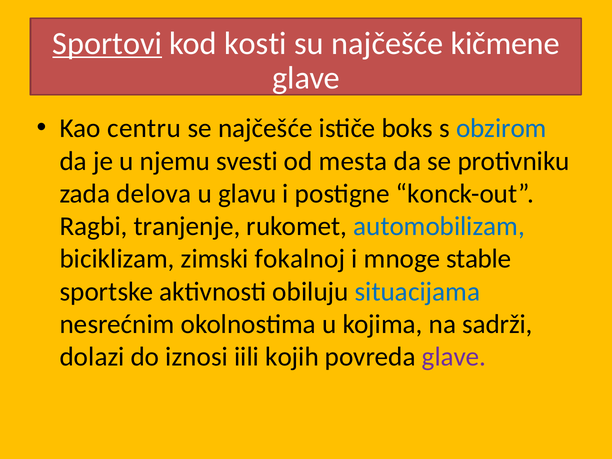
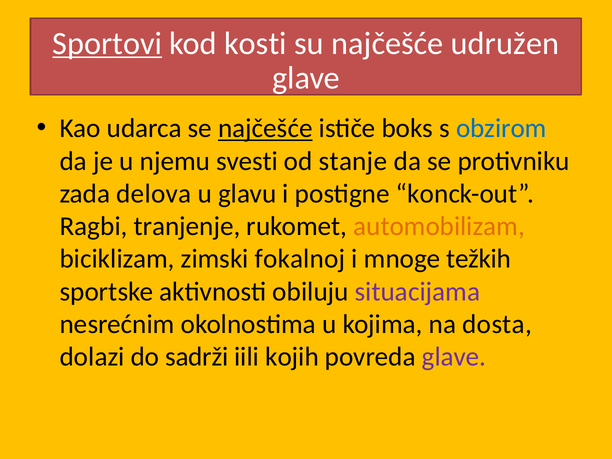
kičmene: kičmene -> udružen
centru: centru -> udarca
najčešće at (265, 128) underline: none -> present
mesta: mesta -> stanje
automobilizam colour: blue -> orange
stable: stable -> težkih
situacijama colour: blue -> purple
sadrži: sadrži -> dosta
iznosi: iznosi -> sadrži
